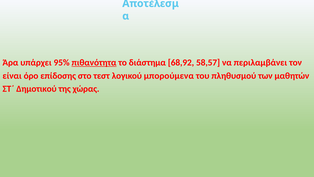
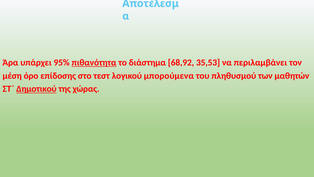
58,57: 58,57 -> 35,53
είναι: είναι -> μέση
Δημοτικού underline: none -> present
